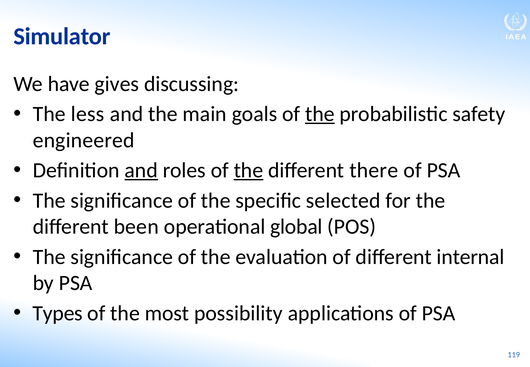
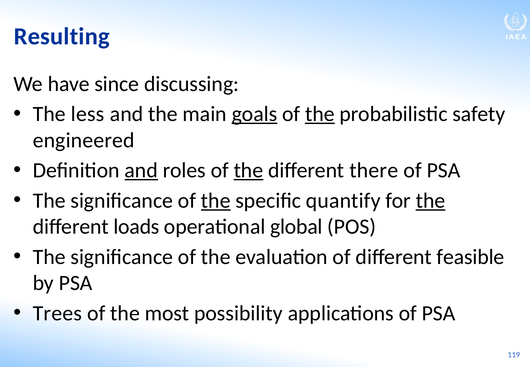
Simulator: Simulator -> Resulting
gives: gives -> since
goals underline: none -> present
the at (216, 201) underline: none -> present
selected: selected -> quantify
the at (430, 201) underline: none -> present
been: been -> loads
internal: internal -> feasible
Types: Types -> Trees
